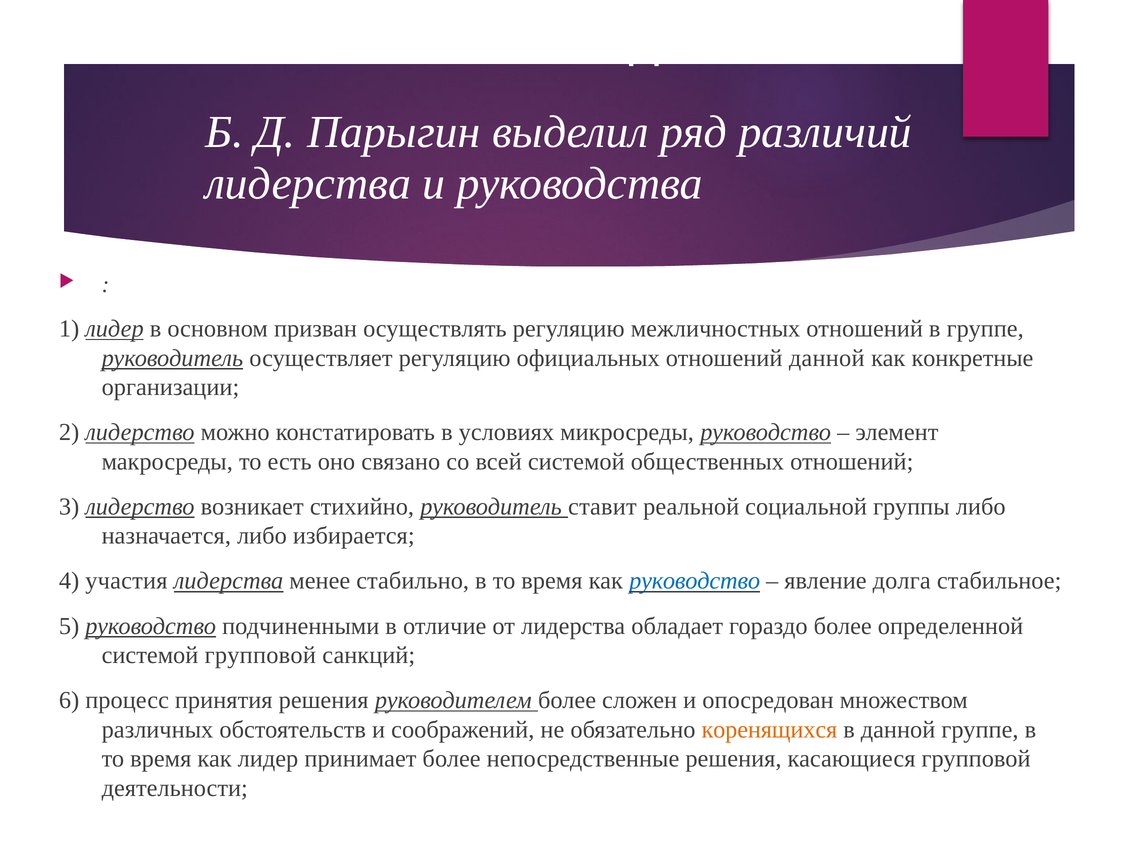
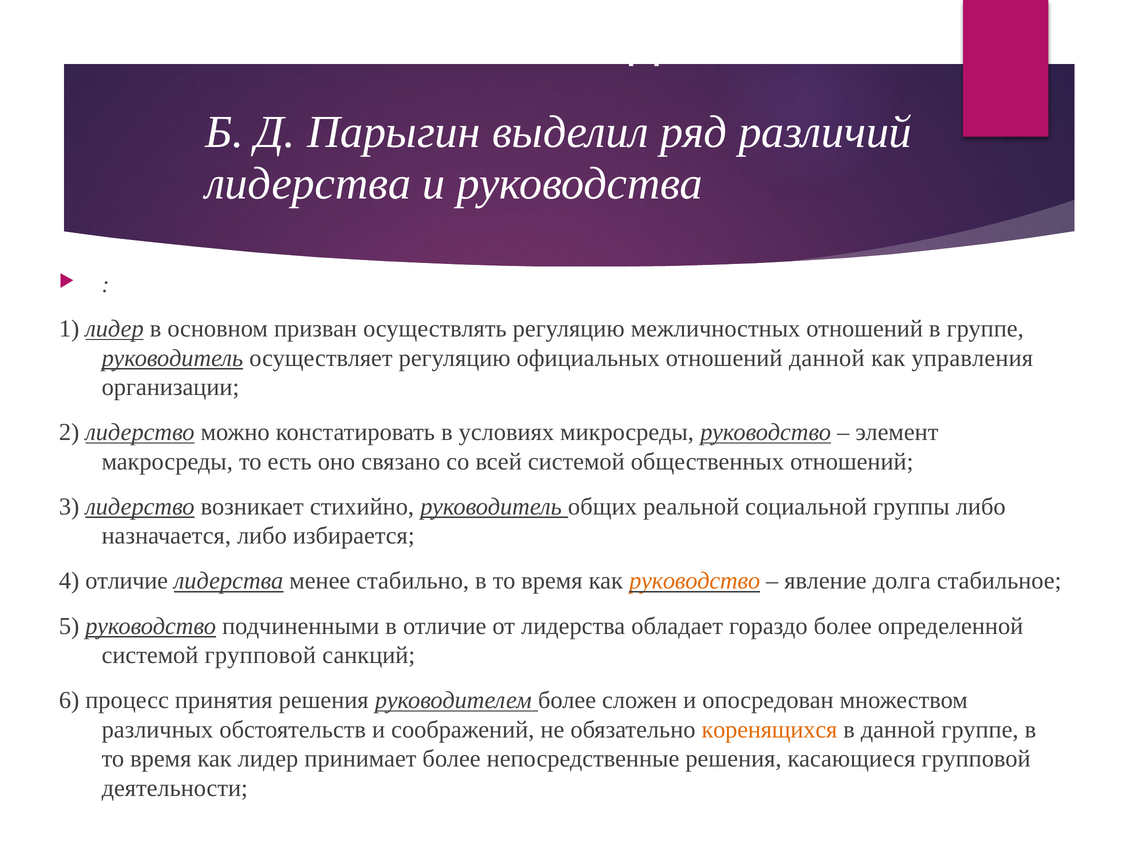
конкретные: конкретные -> управления
ставит: ставит -> общих
4 участия: участия -> отличие
руководство at (695, 581) colour: blue -> orange
